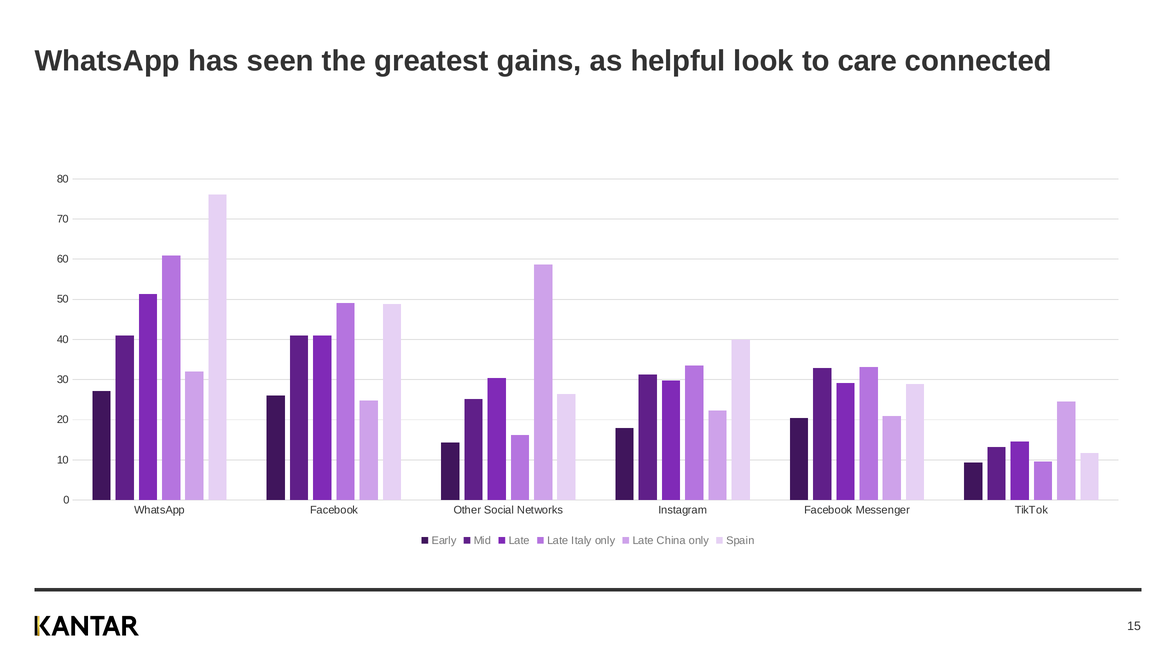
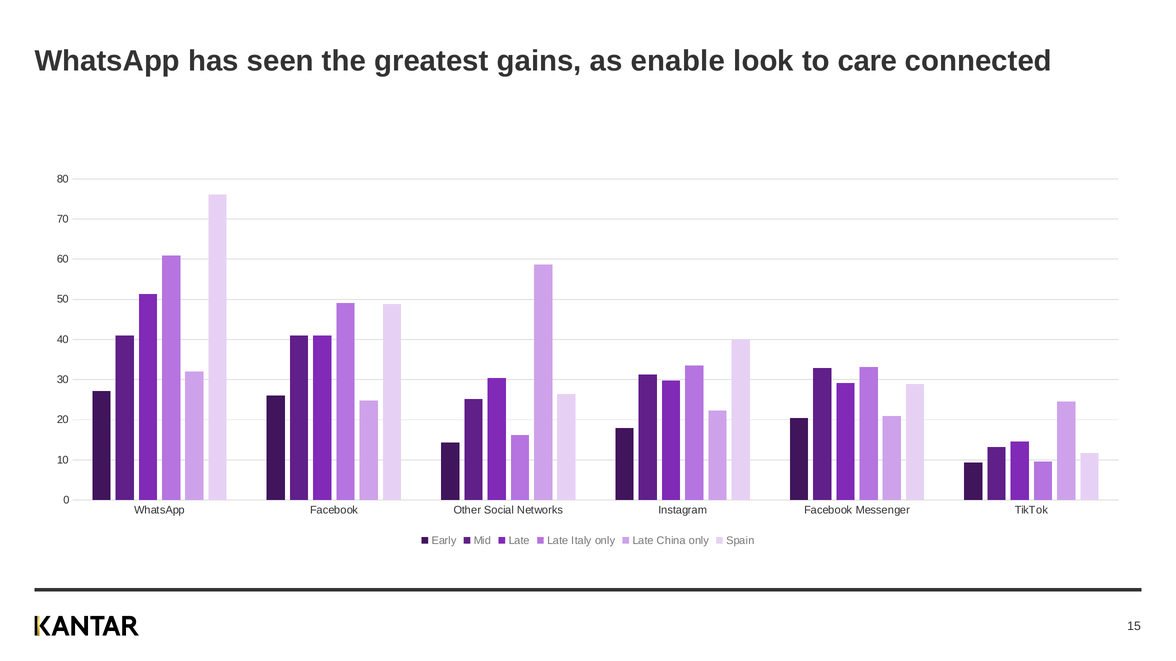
helpful: helpful -> enable
